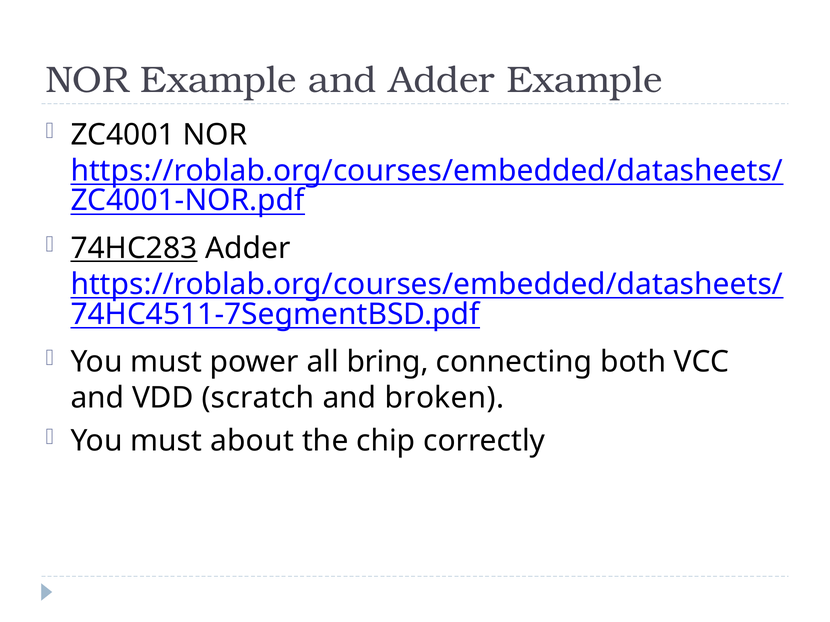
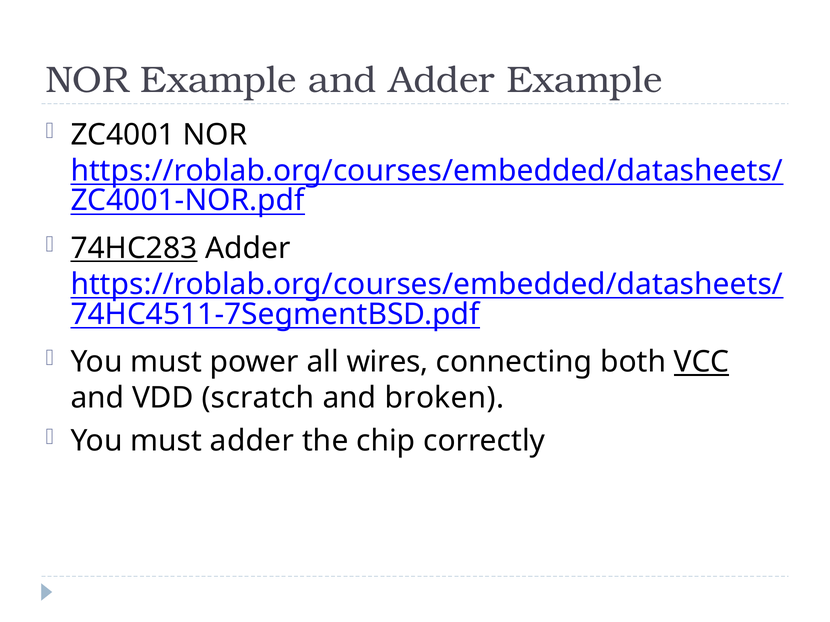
bring: bring -> wires
VCC underline: none -> present
must about: about -> adder
